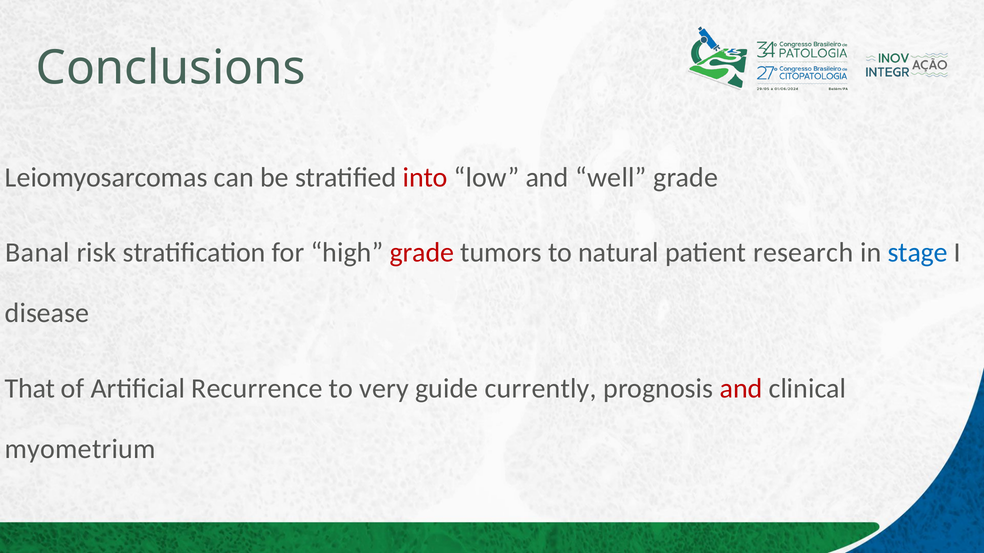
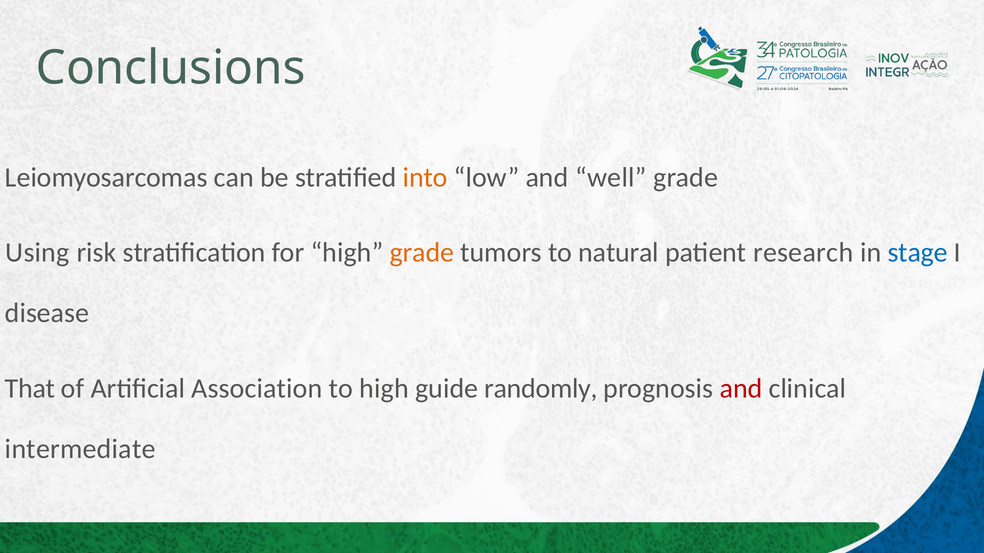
into colour: red -> orange
Banal: Banal -> Using
grade at (422, 253) colour: red -> orange
Recurrence: Recurrence -> Association
to very: very -> high
currently: currently -> randomly
myometrium: myometrium -> intermediate
